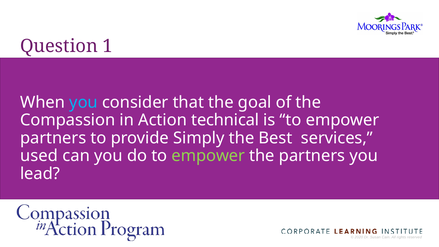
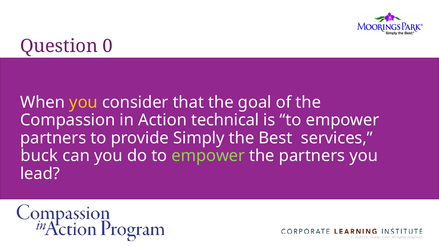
1: 1 -> 0
you at (84, 102) colour: light blue -> yellow
used: used -> buck
